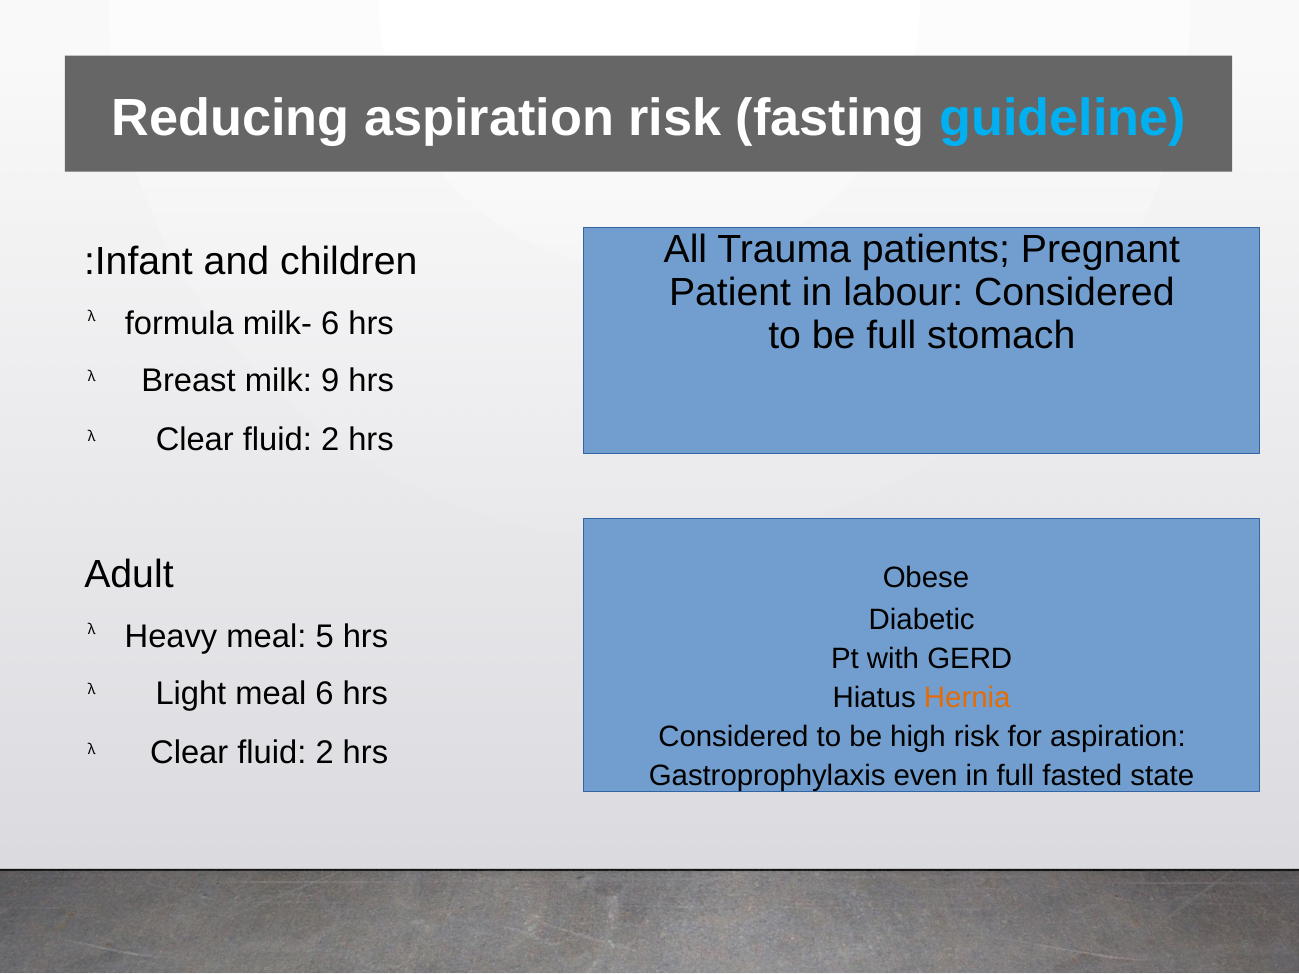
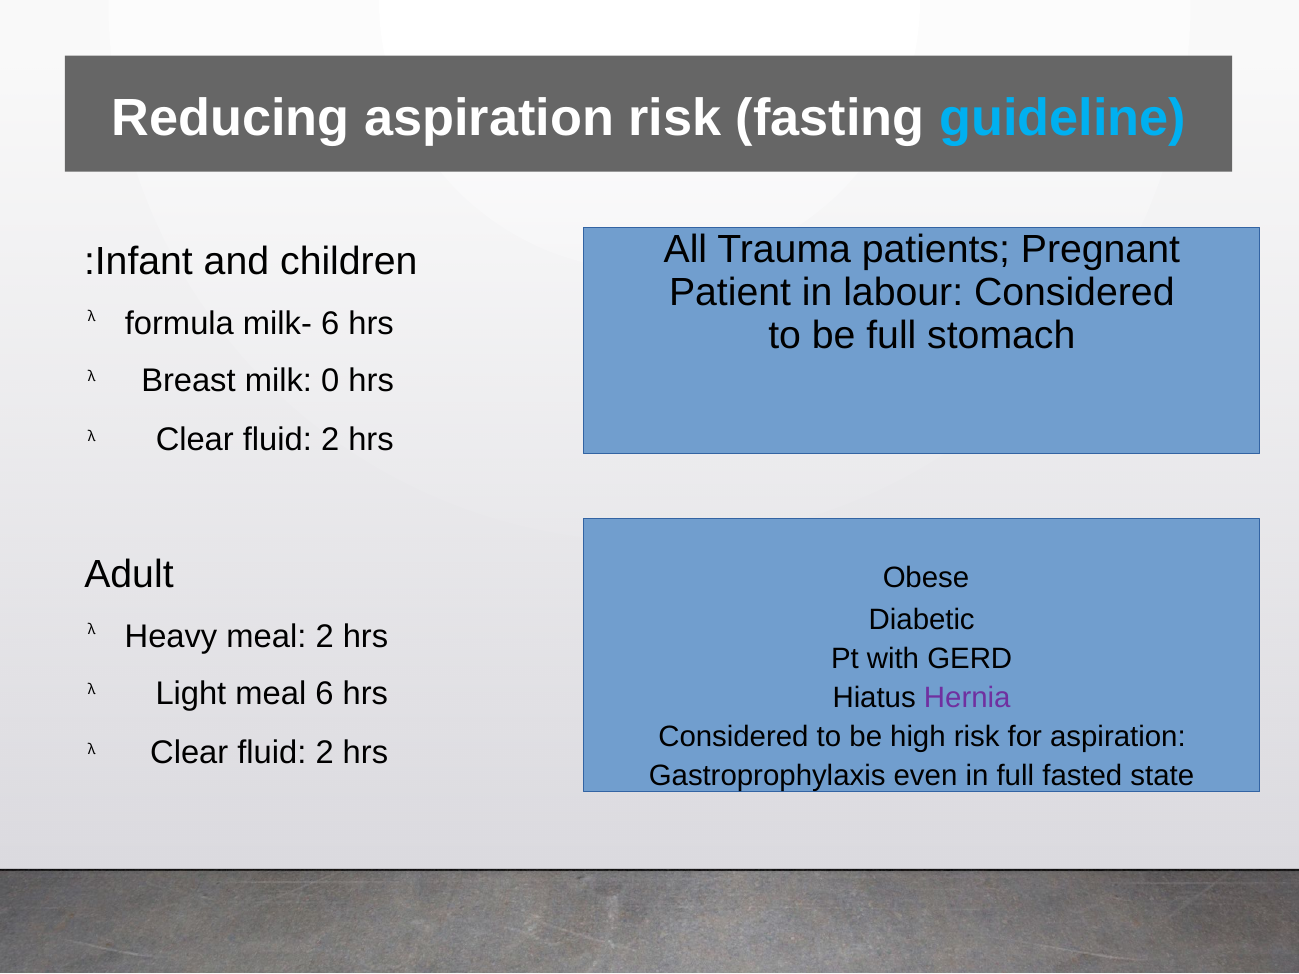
9: 9 -> 0
meal 5: 5 -> 2
Hernia colour: orange -> purple
